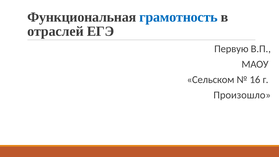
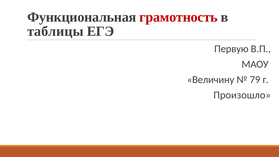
грамотность colour: blue -> red
отраслей: отраслей -> таблицы
Сельском: Сельском -> Величину
16: 16 -> 79
